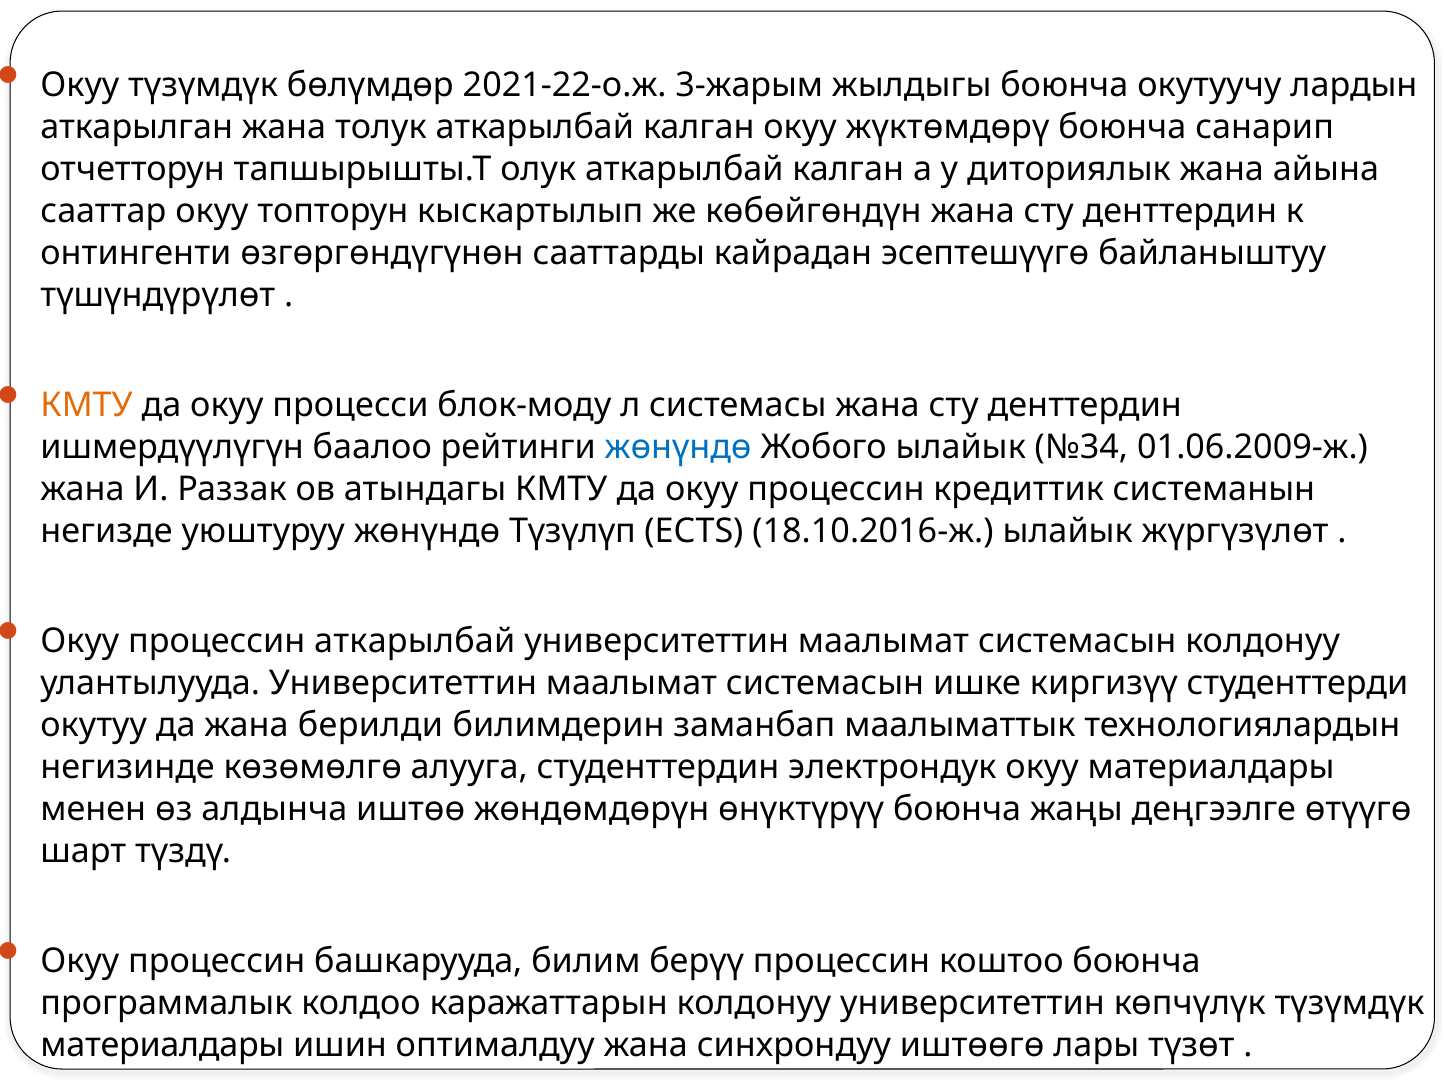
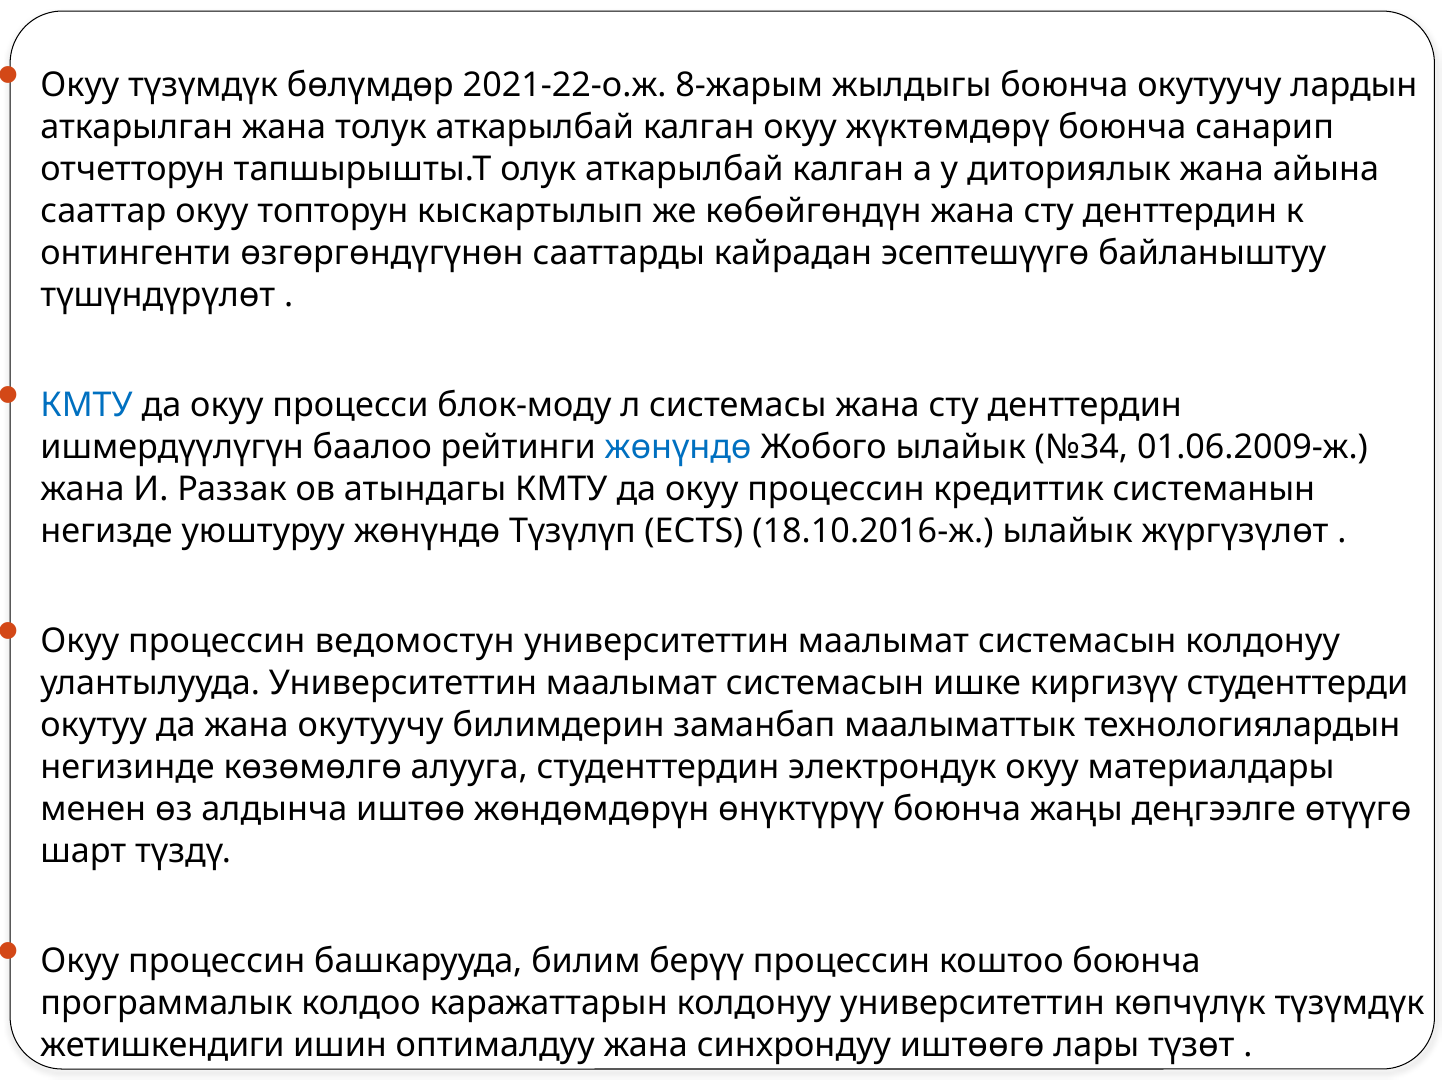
3-жарым: 3-жарым -> 8-жарым
КМТУ at (87, 405) colour: orange -> blue
процессин аткарылбай: аткарылбай -> ведомостун
жана берилди: берилди -> окутуучу
материалдары at (162, 1045): материалдары -> жетишкендиги
